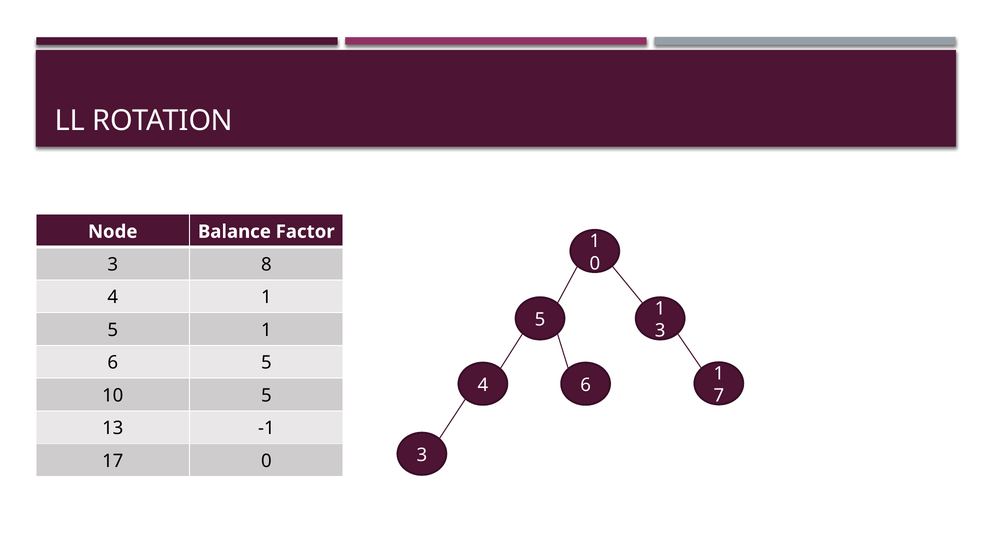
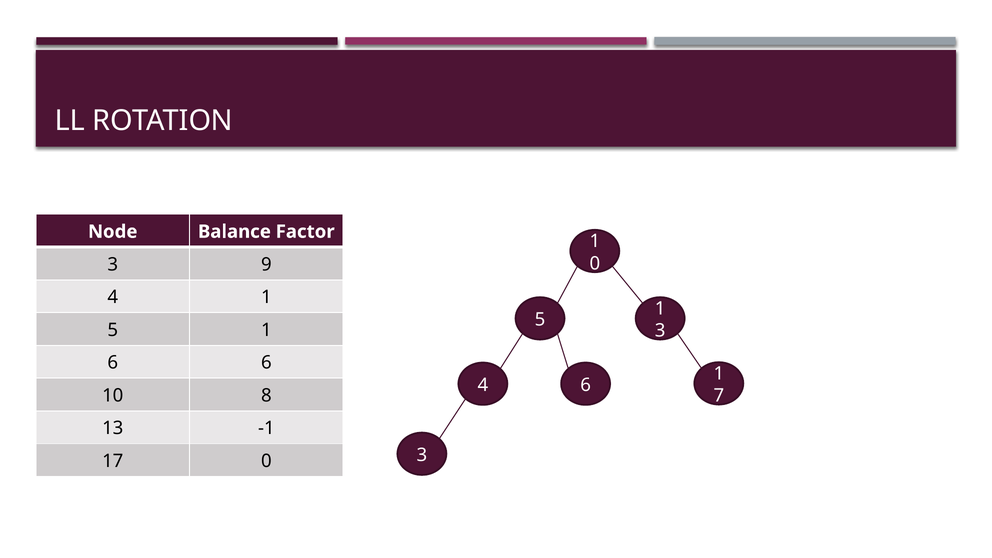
8: 8 -> 9
6 5: 5 -> 6
10 5: 5 -> 8
